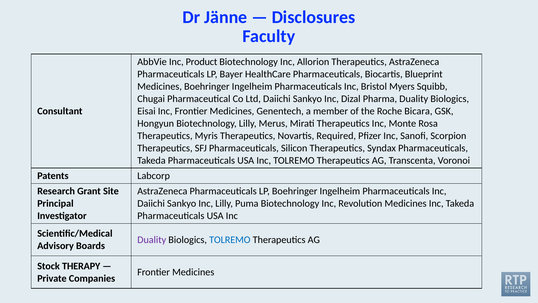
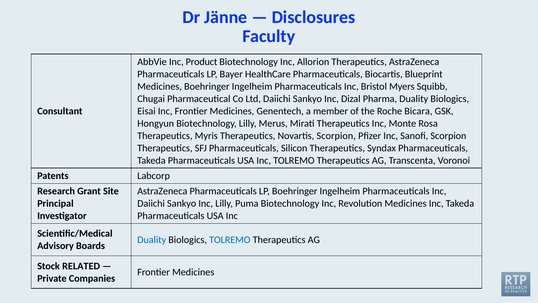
Novartis Required: Required -> Scorpion
Duality at (152, 239) colour: purple -> blue
THERAPY: THERAPY -> RELATED
